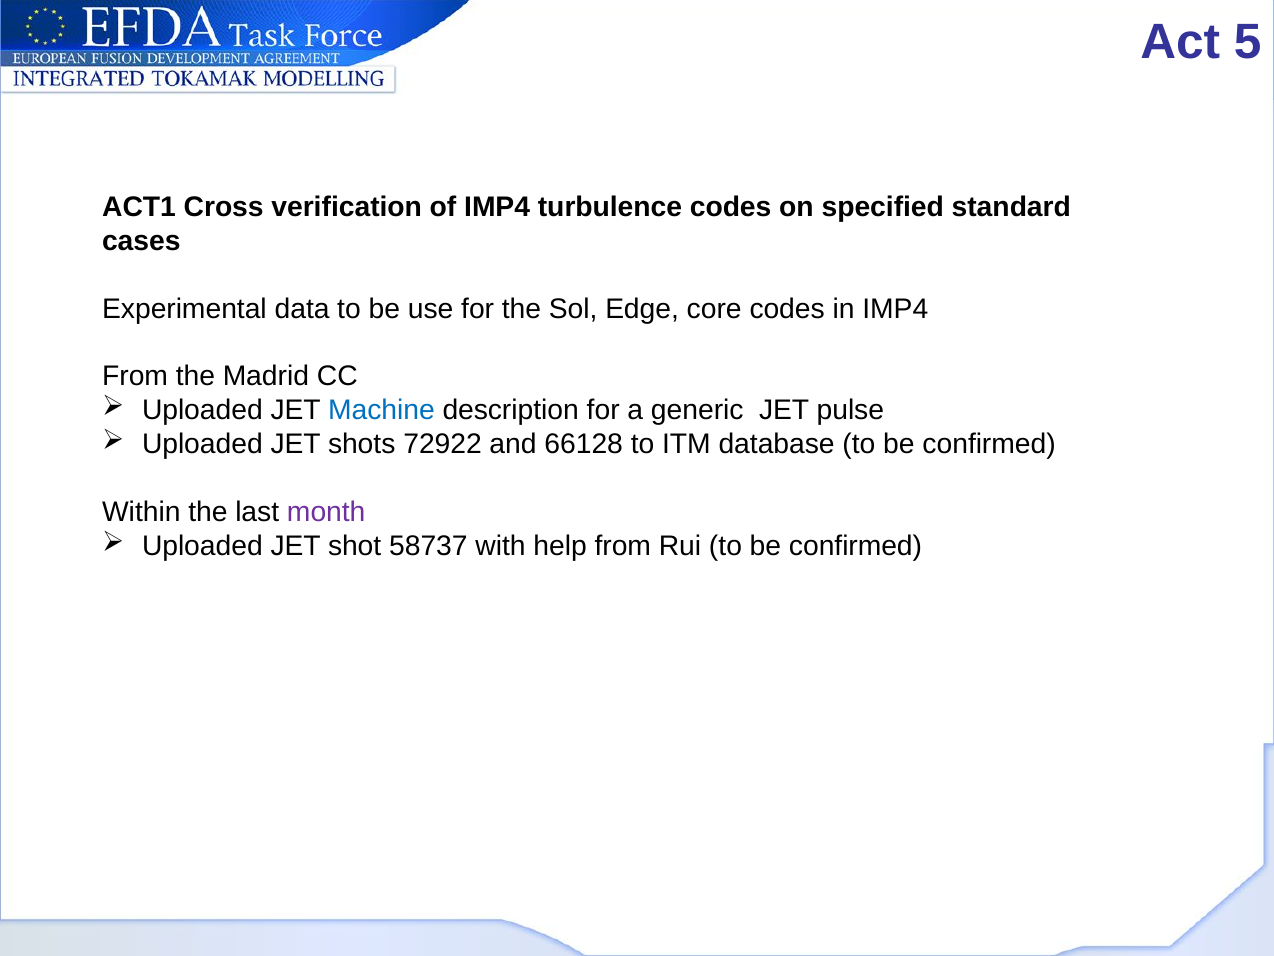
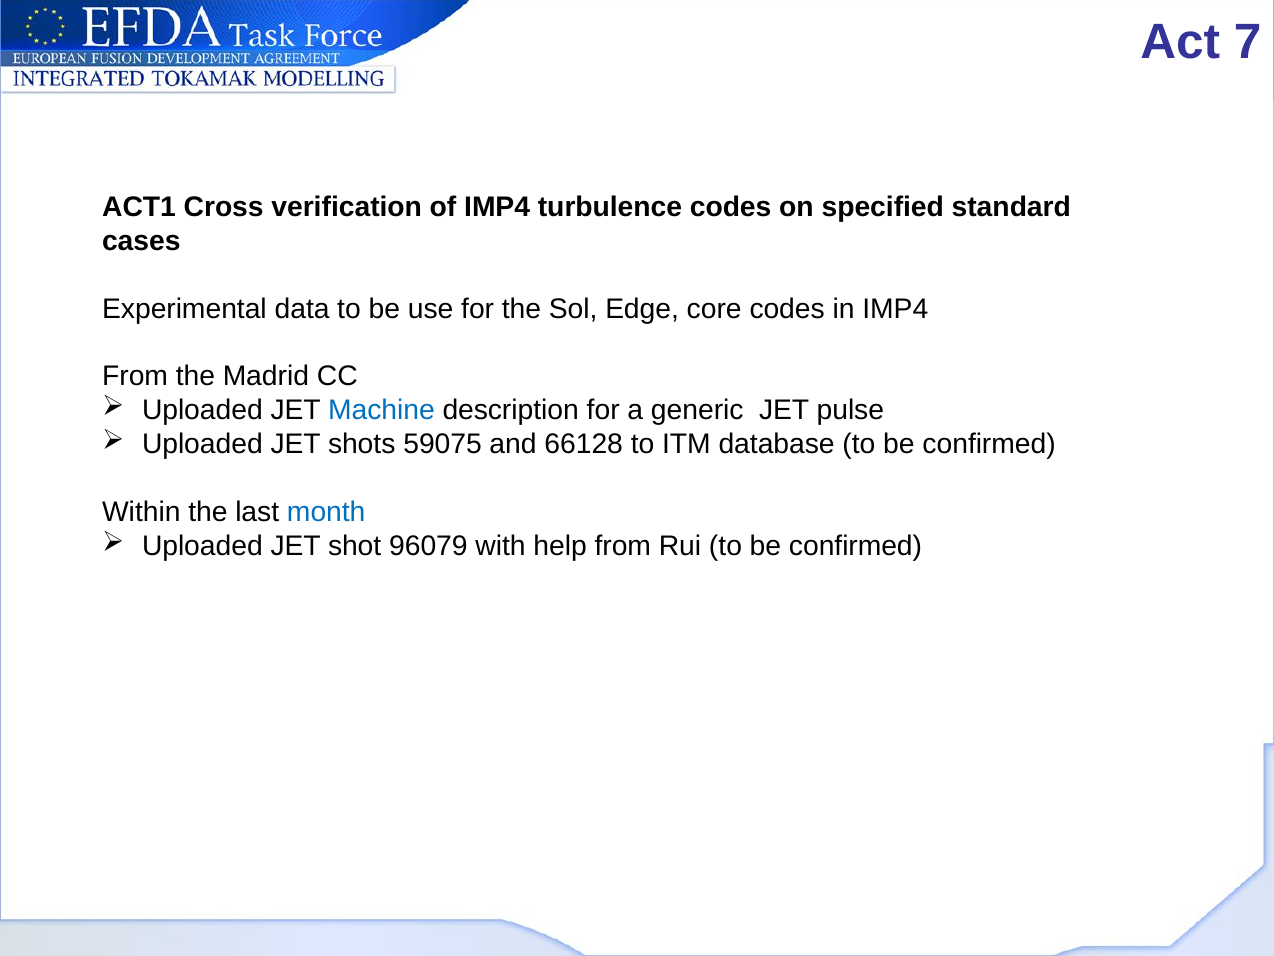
5: 5 -> 7
72922: 72922 -> 59075
month colour: purple -> blue
58737: 58737 -> 96079
